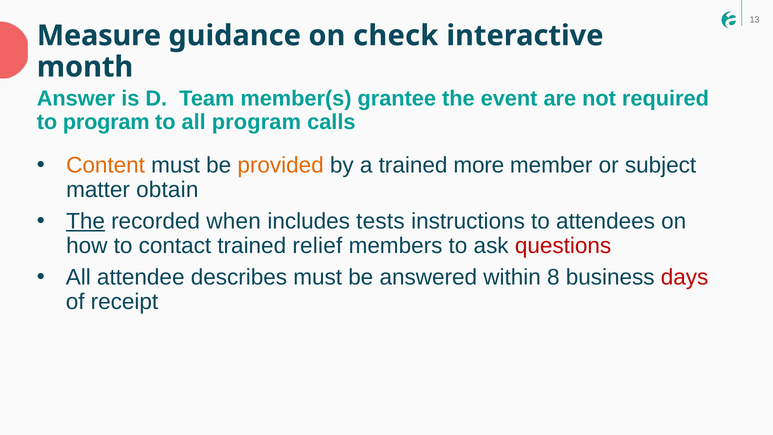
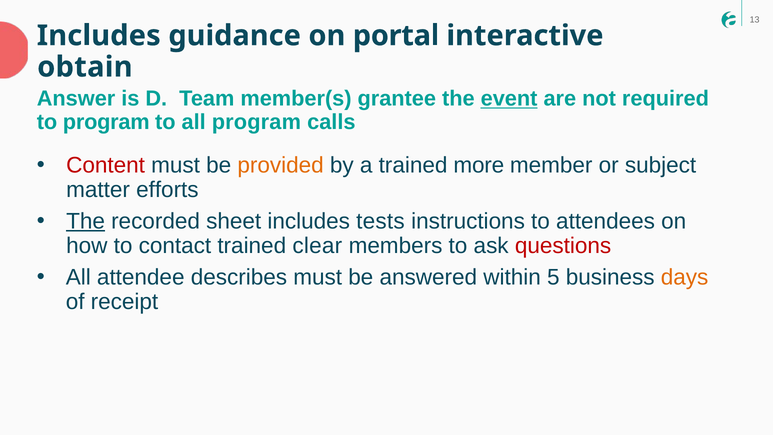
Measure at (99, 36): Measure -> Includes
check: check -> portal
month: month -> obtain
event underline: none -> present
Content colour: orange -> red
obtain: obtain -> efforts
when: when -> sheet
relief: relief -> clear
8: 8 -> 5
days colour: red -> orange
